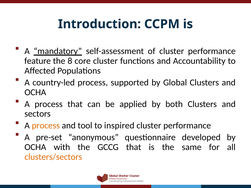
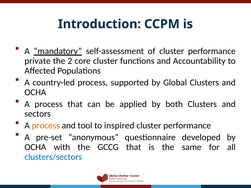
feature: feature -> private
8: 8 -> 2
clusters/sectors colour: orange -> blue
